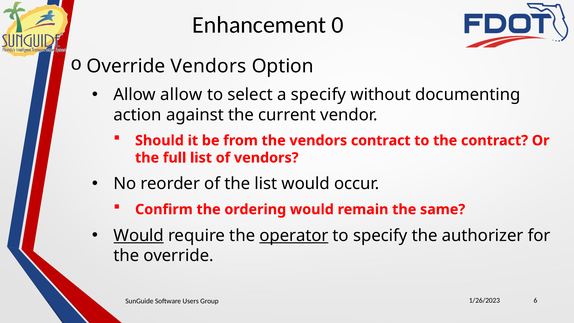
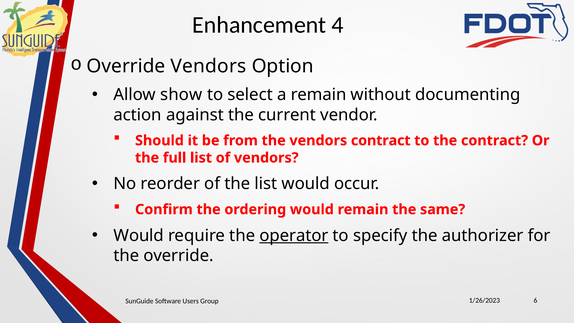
0: 0 -> 4
Allow allow: allow -> show
a specify: specify -> remain
Would at (139, 235) underline: present -> none
